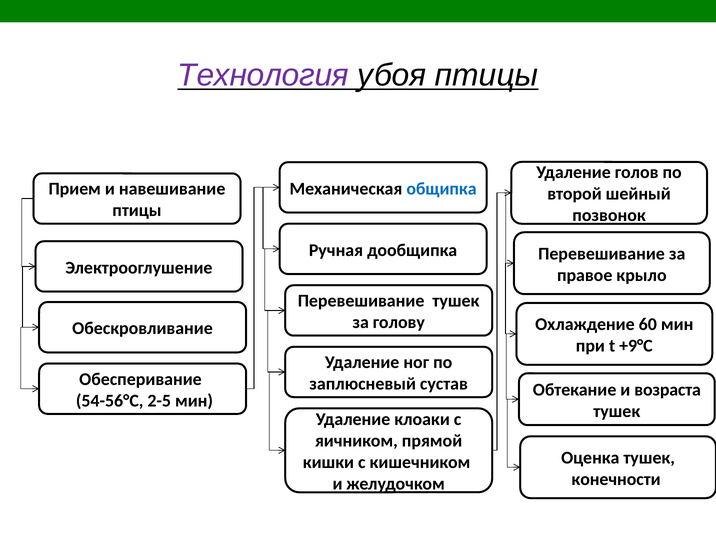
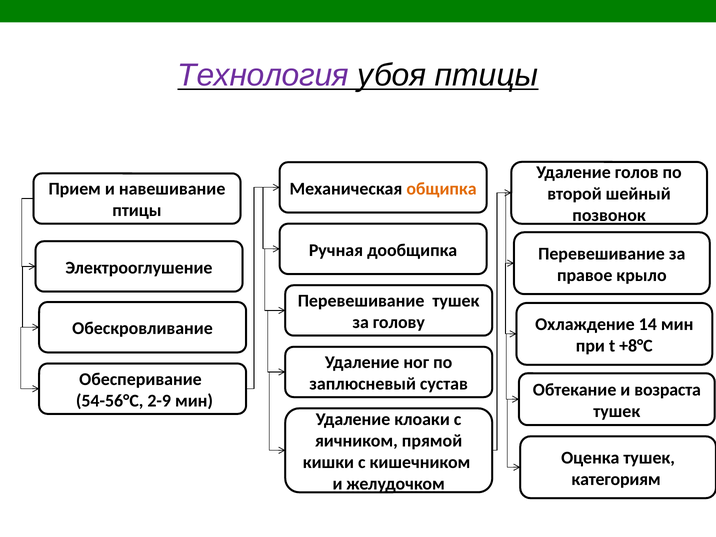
общипка colour: blue -> orange
60: 60 -> 14
+9°C: +9°C -> +8°C
2-5: 2-5 -> 2-9
конечности: конечности -> категориям
